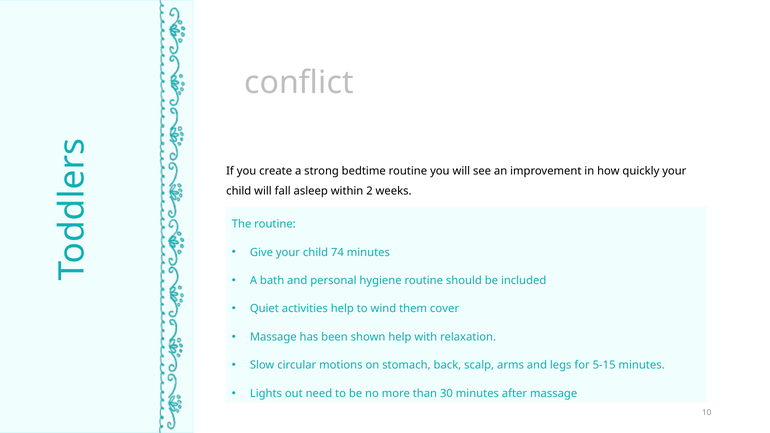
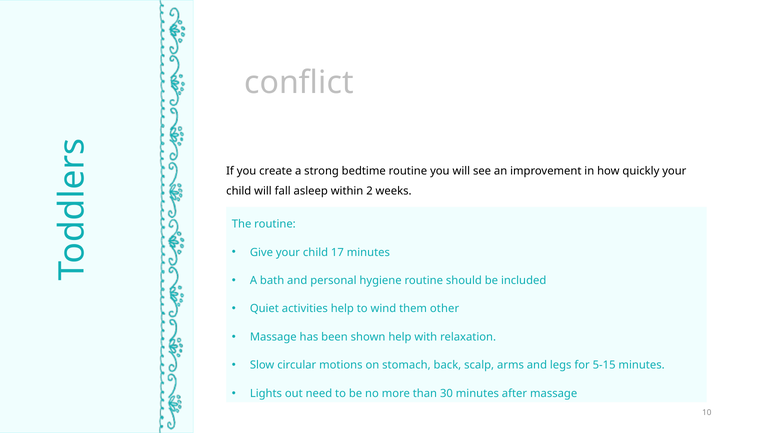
74: 74 -> 17
cover: cover -> other
